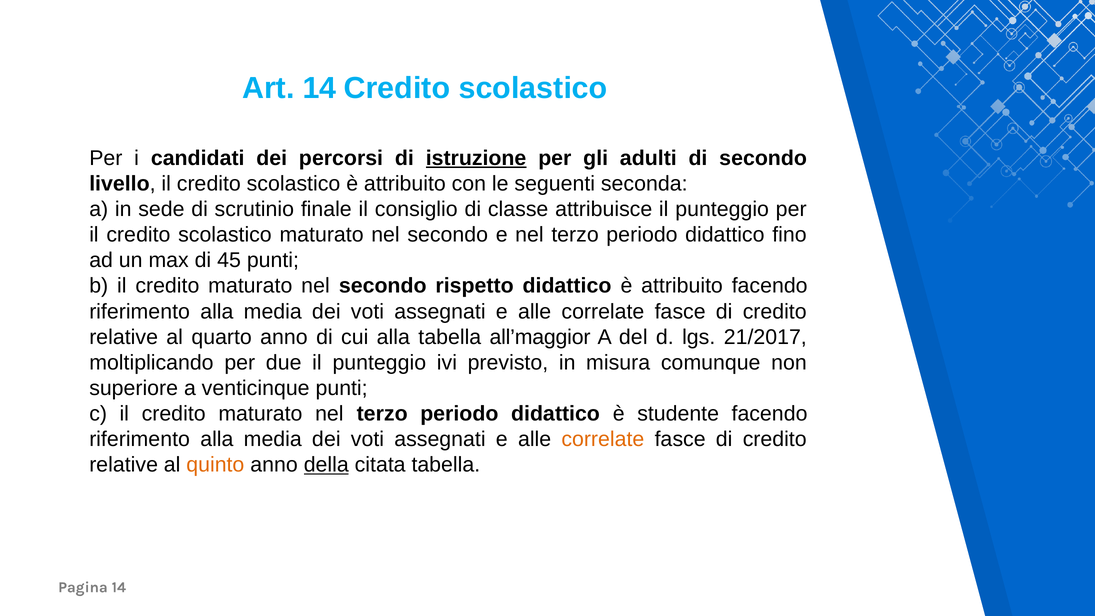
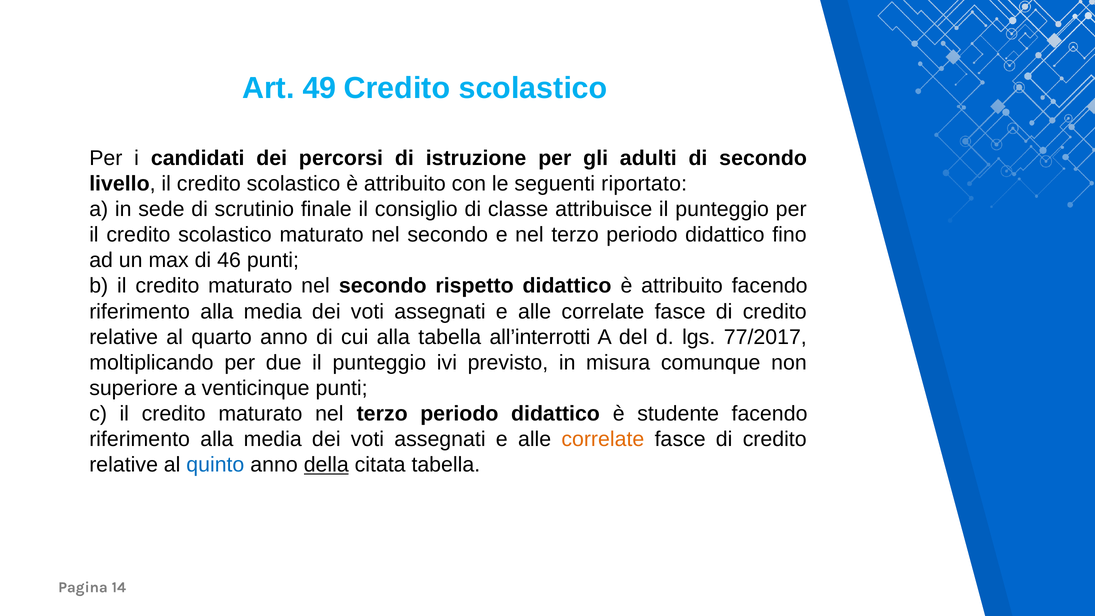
Art 14: 14 -> 49
istruzione underline: present -> none
seconda: seconda -> riportato
45: 45 -> 46
all’maggior: all’maggior -> all’interrotti
21/2017: 21/2017 -> 77/2017
quinto colour: orange -> blue
